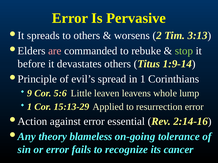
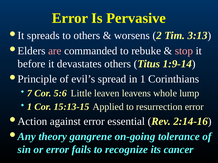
stop colour: light green -> pink
9: 9 -> 7
15:13-29: 15:13-29 -> 15:13-15
blameless: blameless -> gangrene
